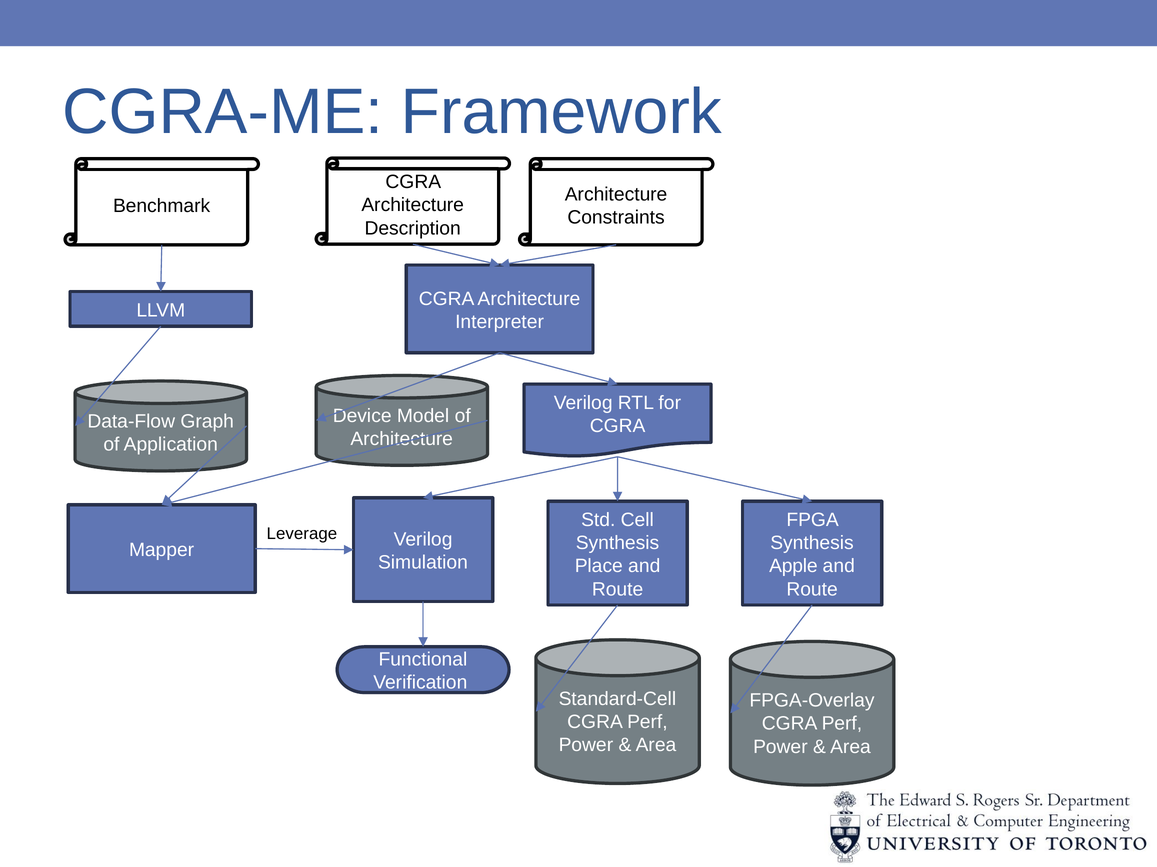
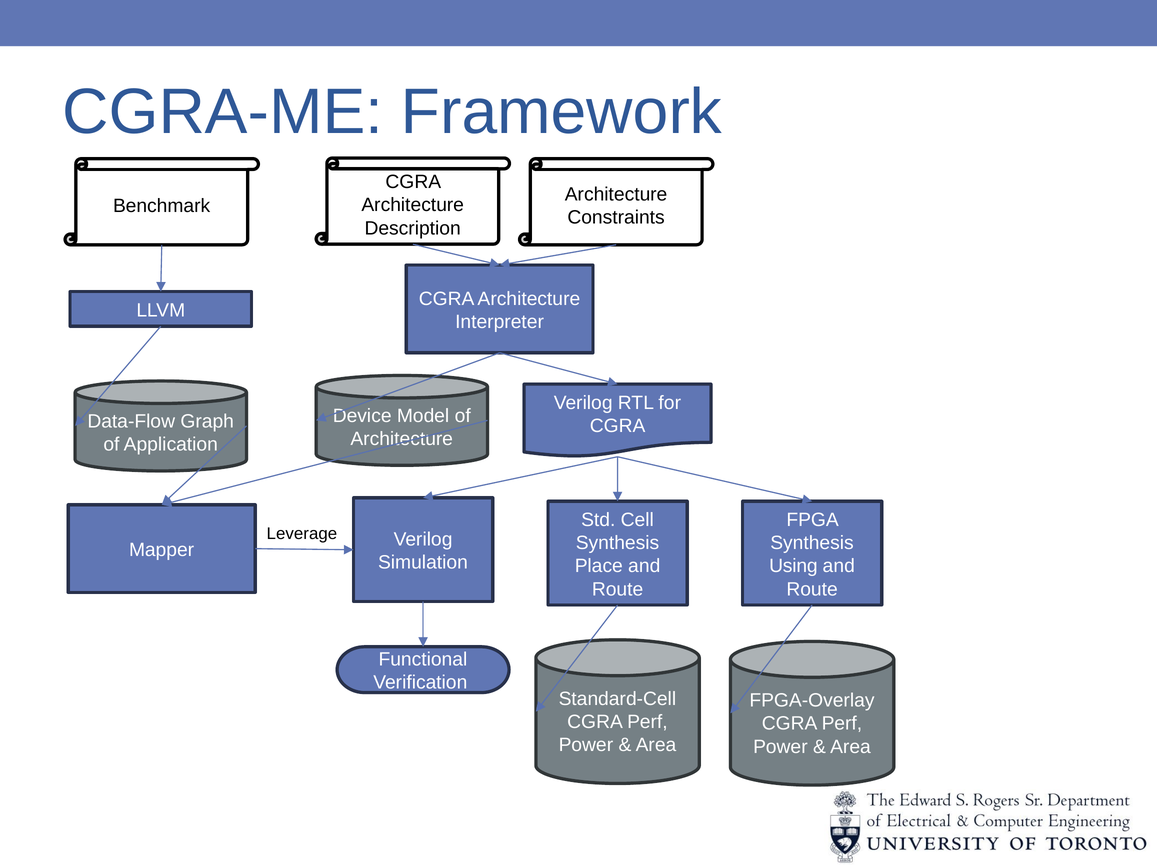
Apple: Apple -> Using
